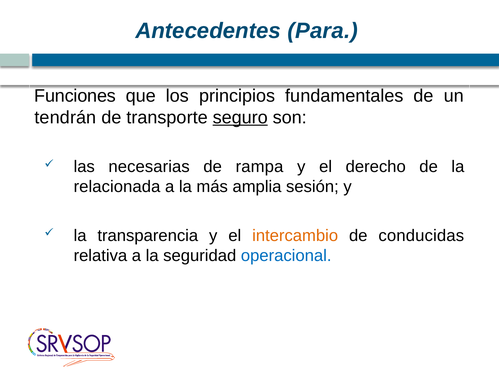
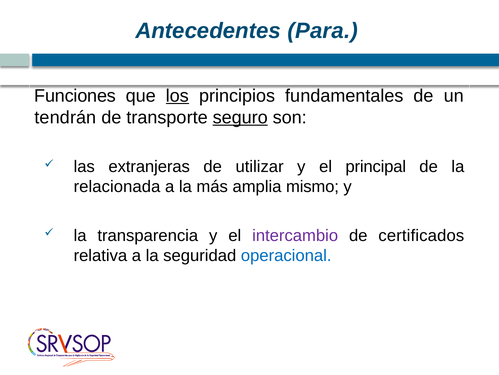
los underline: none -> present
necesarias: necesarias -> extranjeras
rampa: rampa -> utilizar
derecho: derecho -> principal
sesión: sesión -> mismo
intercambio colour: orange -> purple
conducidas: conducidas -> certificados
